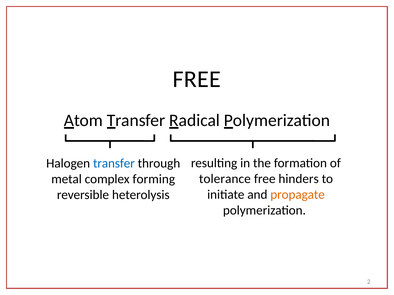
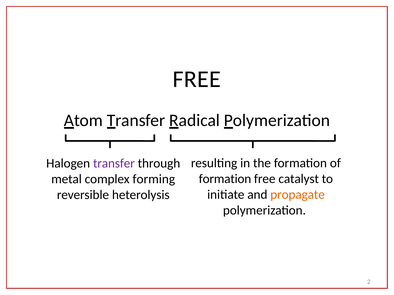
transfer at (114, 164) colour: blue -> purple
tolerance at (225, 179): tolerance -> formation
hinders: hinders -> catalyst
